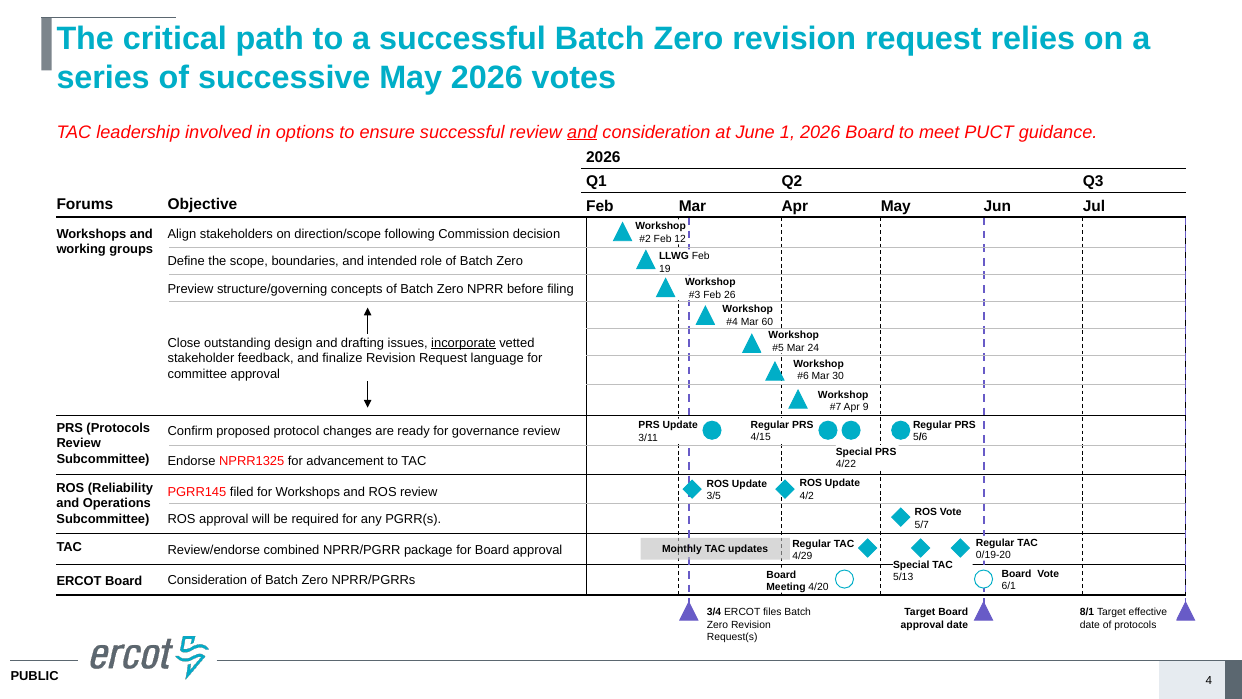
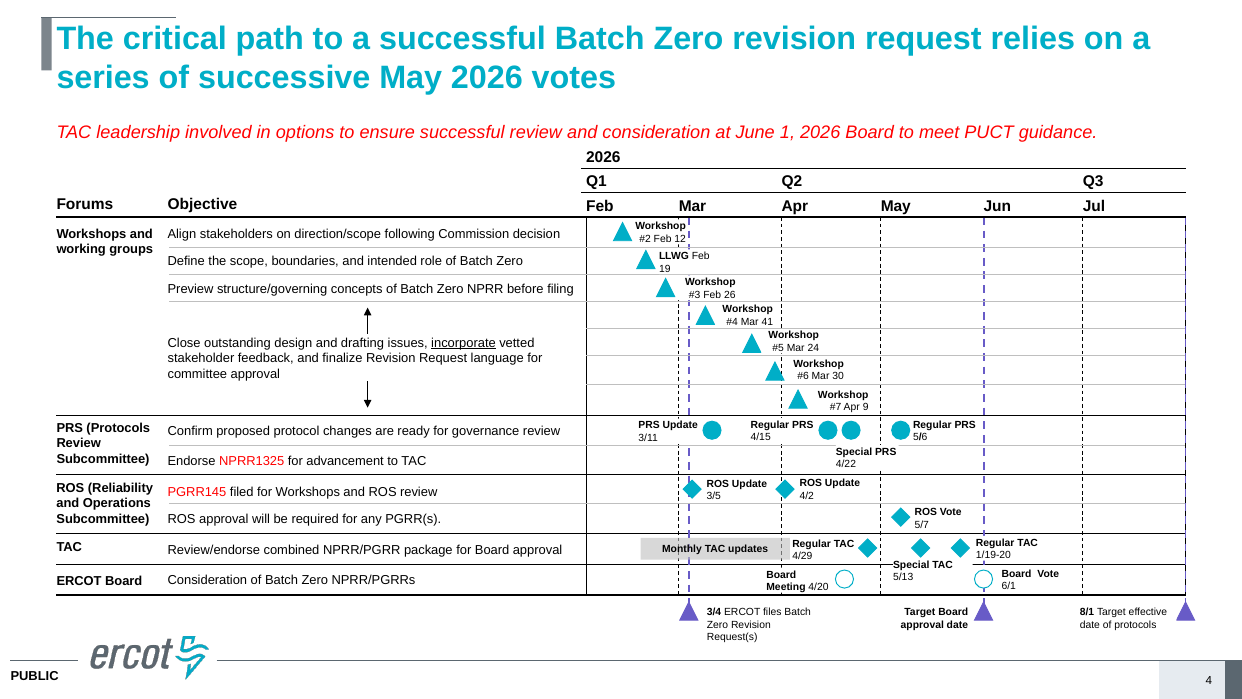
and at (582, 132) underline: present -> none
60: 60 -> 41
0/19-20: 0/19-20 -> 1/19-20
